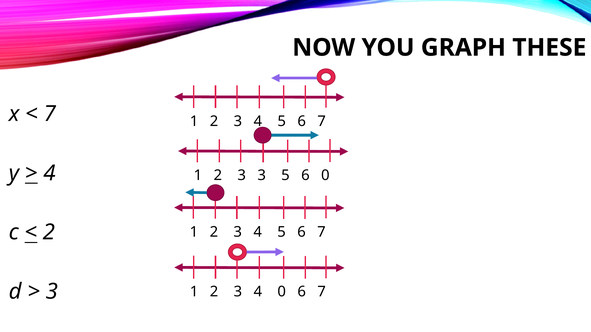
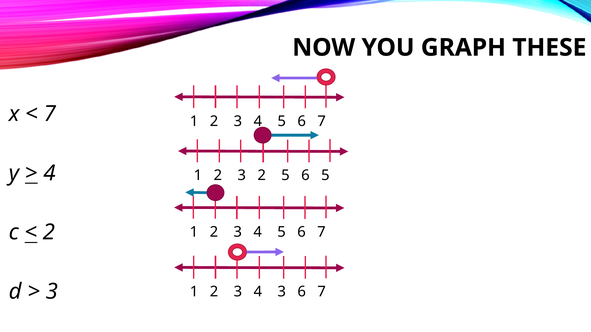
3 3: 3 -> 2
6 0: 0 -> 5
4 0: 0 -> 3
